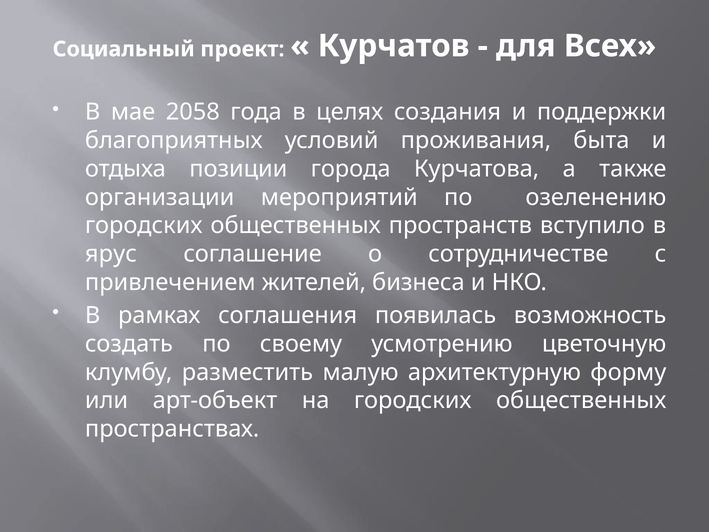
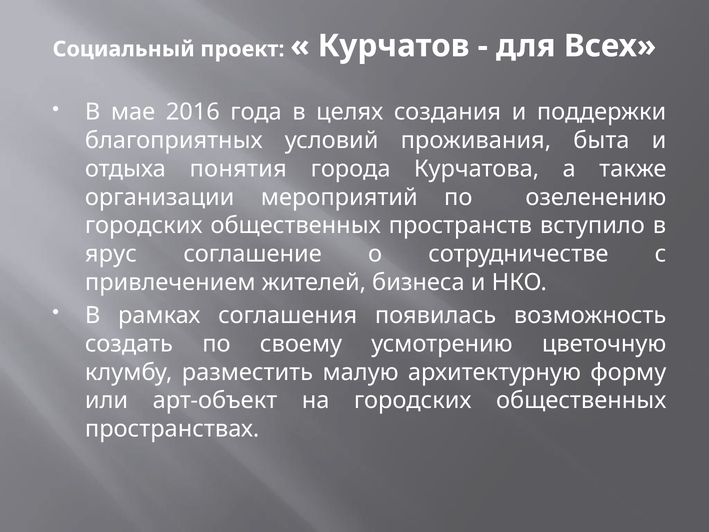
2058: 2058 -> 2016
позиции: позиции -> понятия
